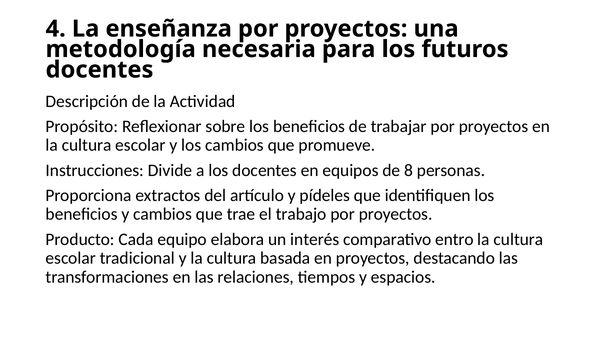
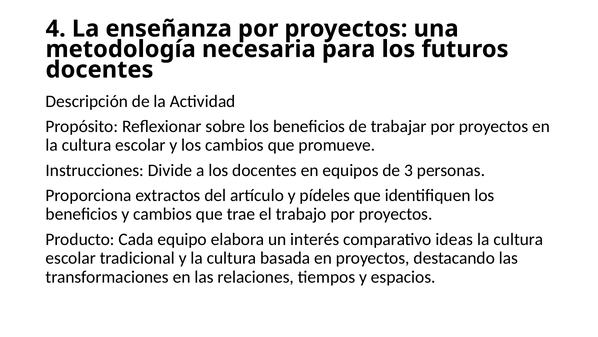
8: 8 -> 3
entro: entro -> ideas
